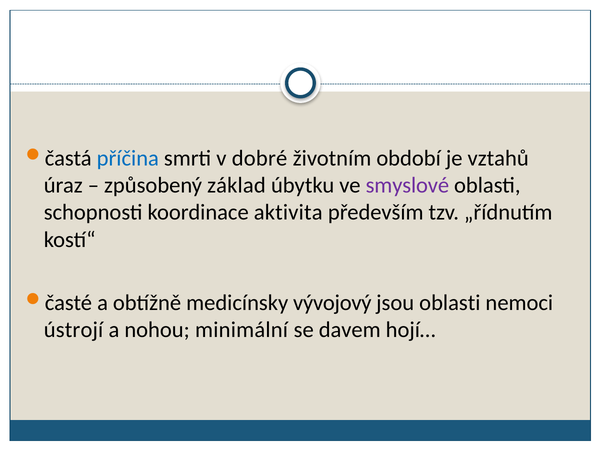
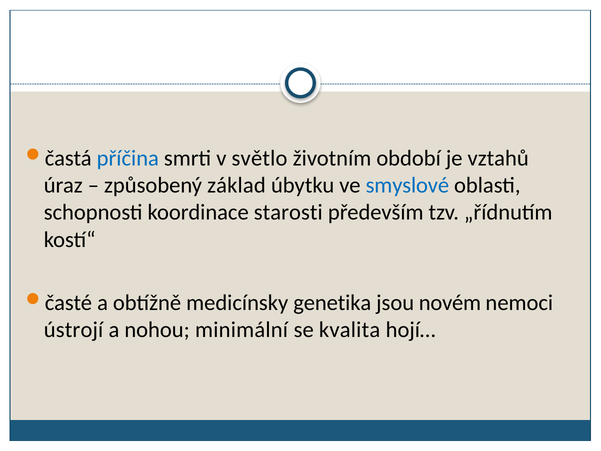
dobré: dobré -> světlo
smyslové colour: purple -> blue
aktivita: aktivita -> starosti
vývojový: vývojový -> genetika
jsou oblasti: oblasti -> novém
davem: davem -> kvalita
